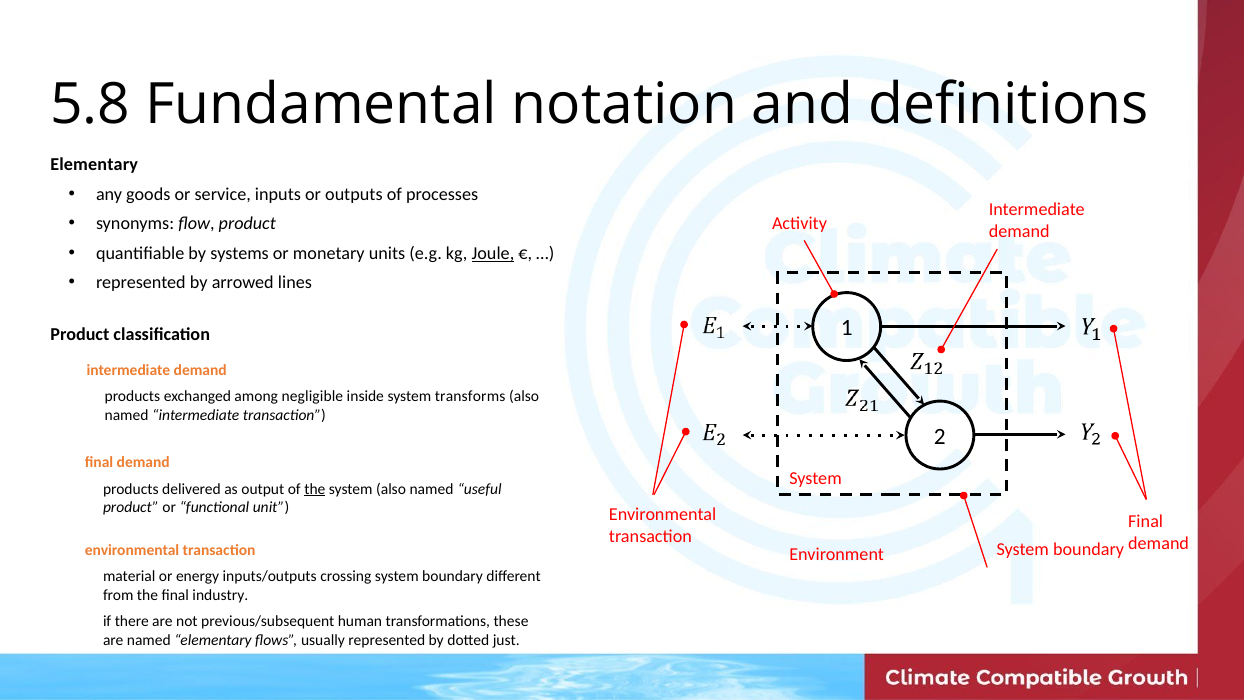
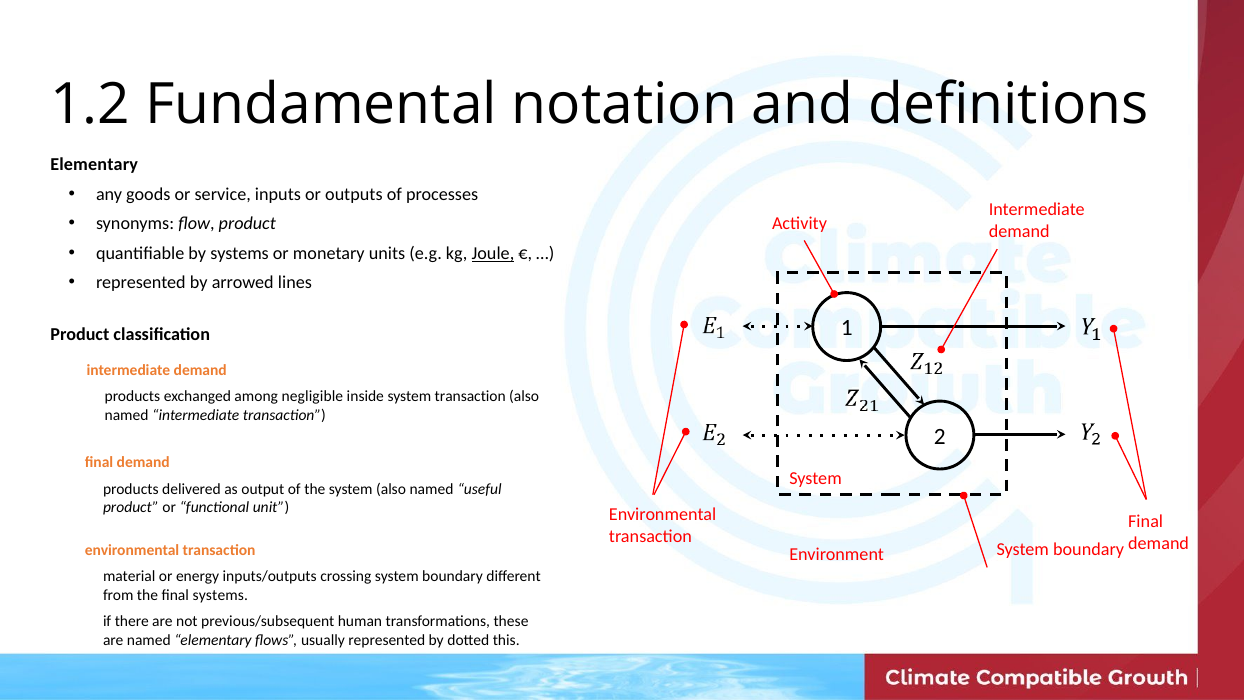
5.8: 5.8 -> 1.2
system transforms: transforms -> transaction
the at (315, 489) underline: present -> none
final industry: industry -> systems
just: just -> this
